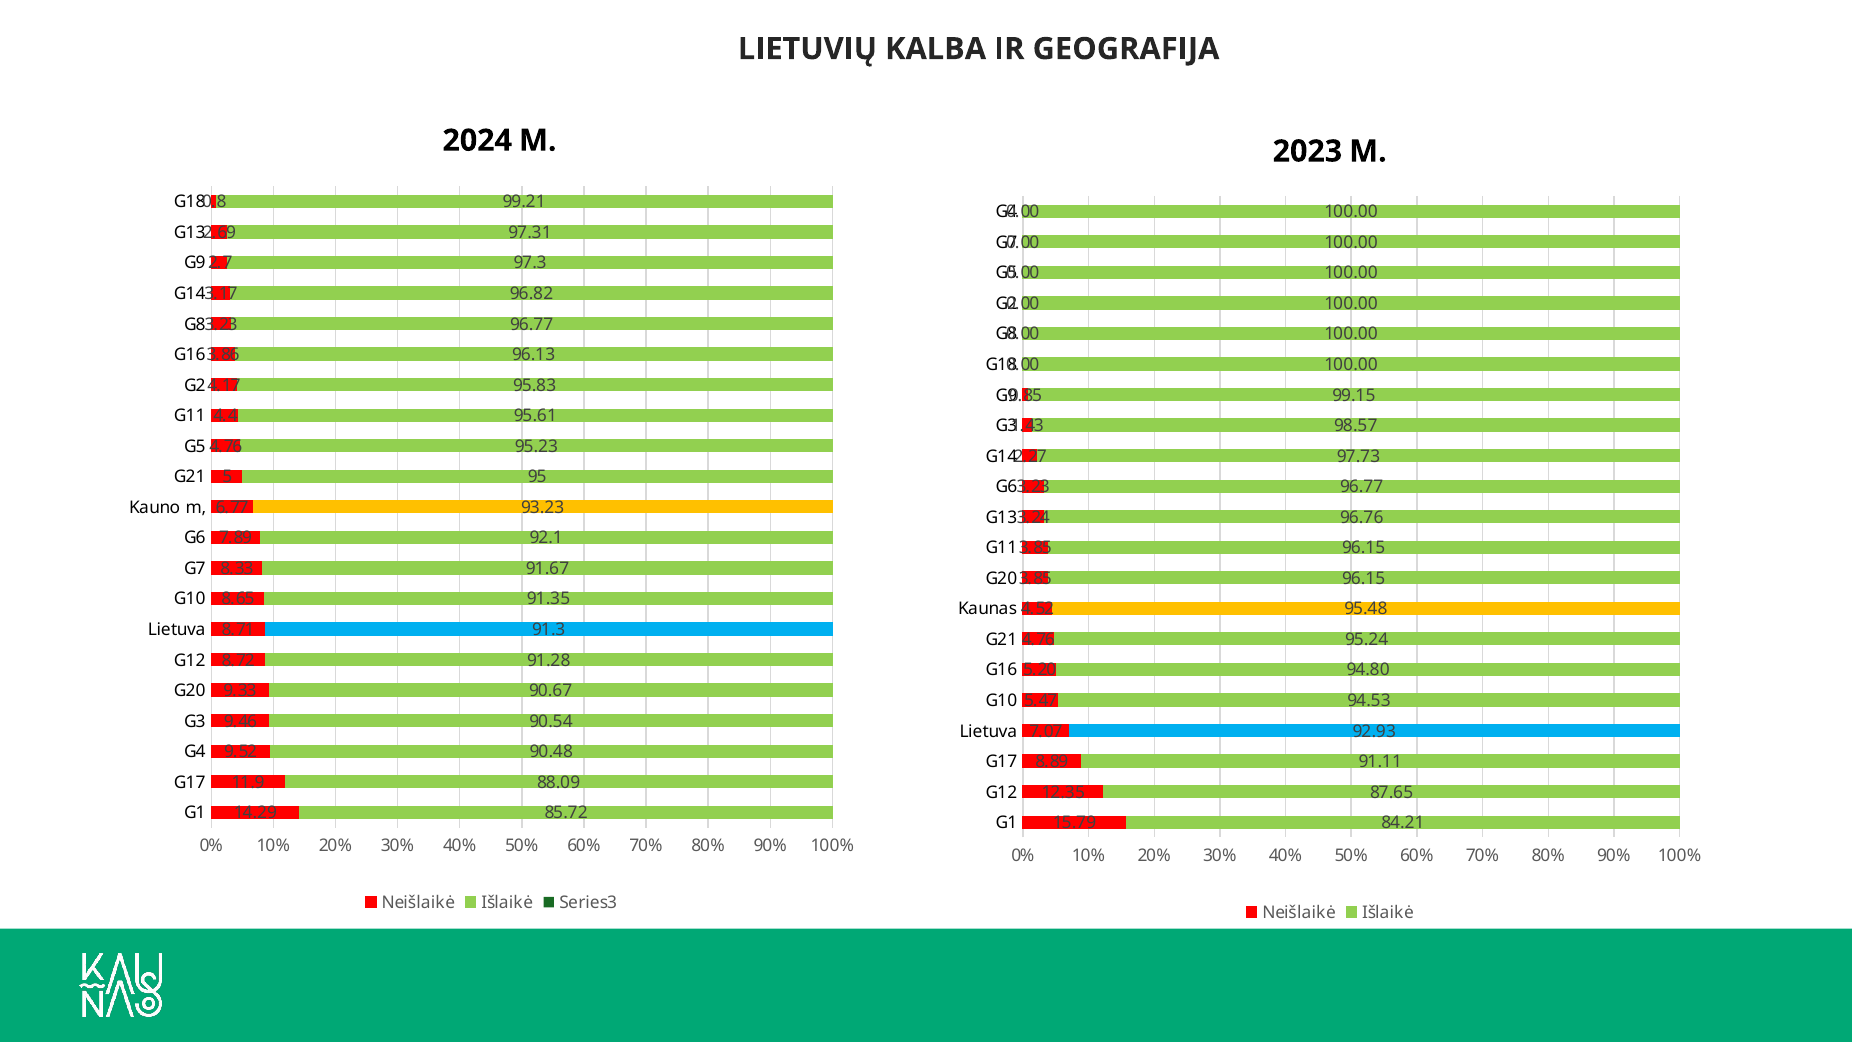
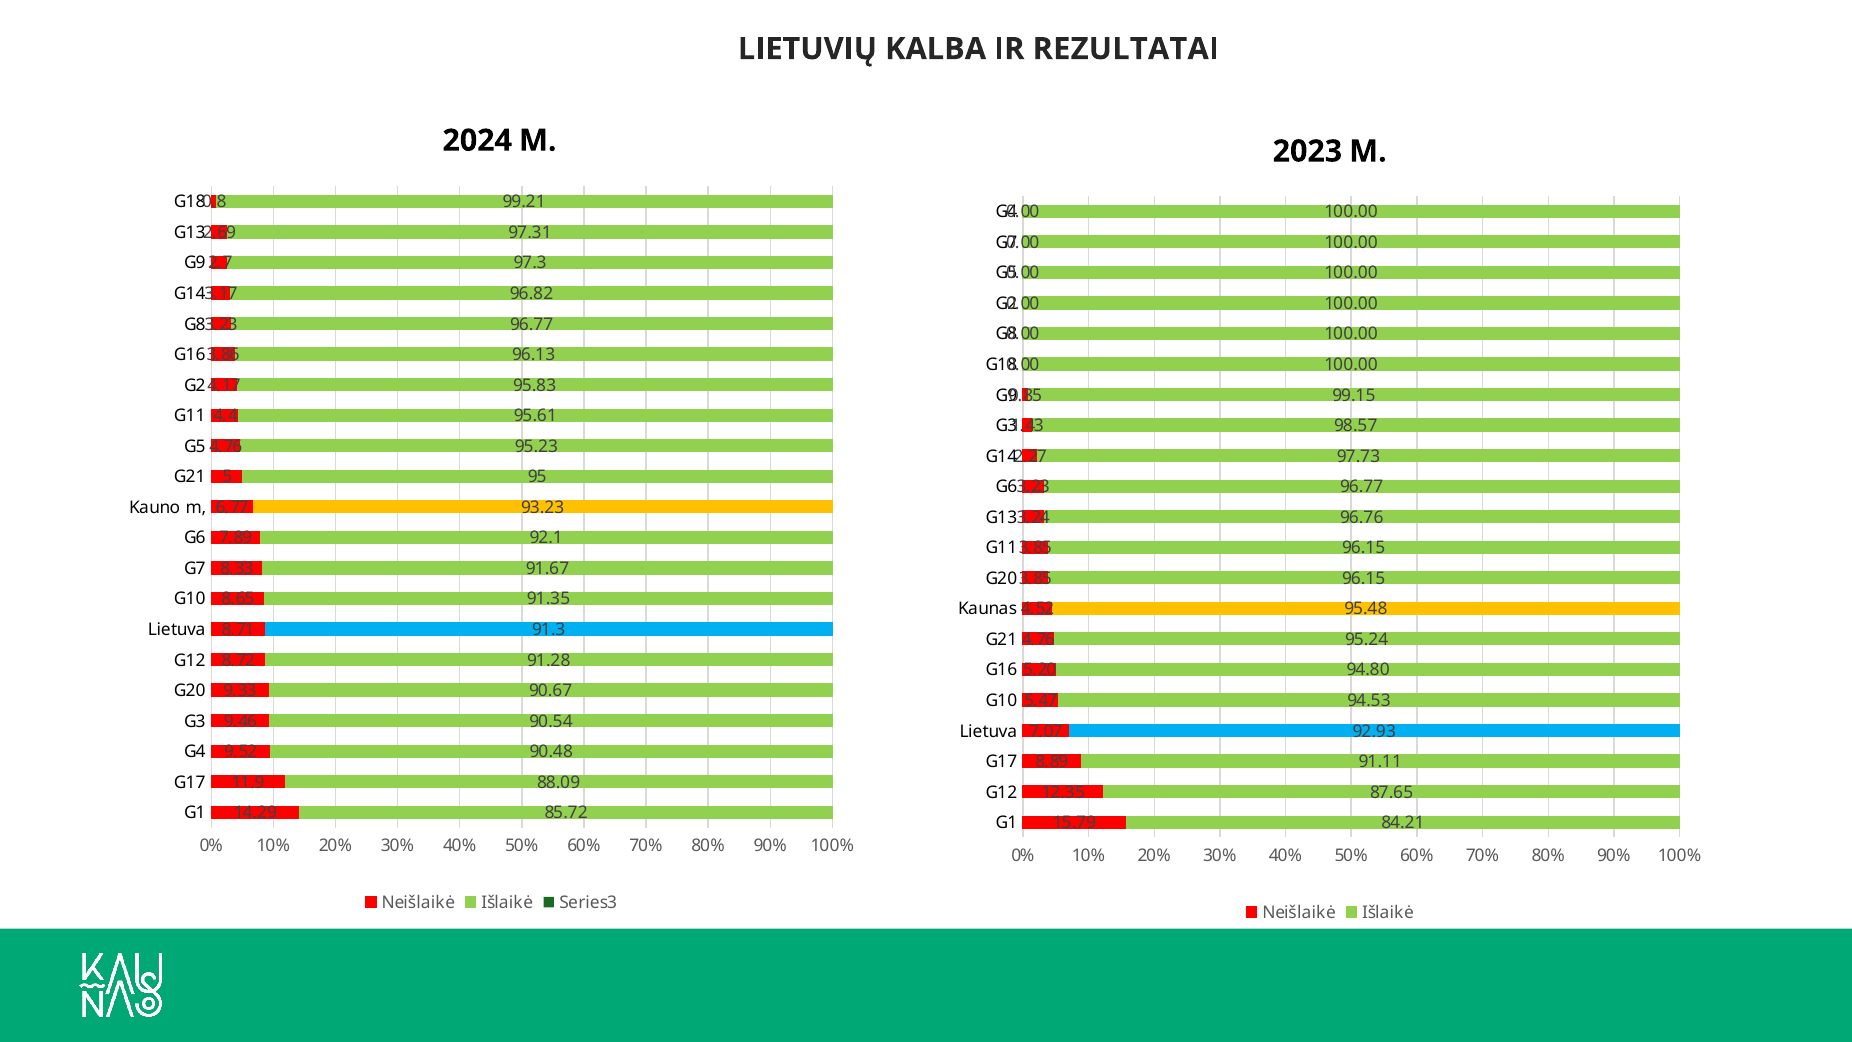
GEOGRAFIJA: GEOGRAFIJA -> REZULTATAI
